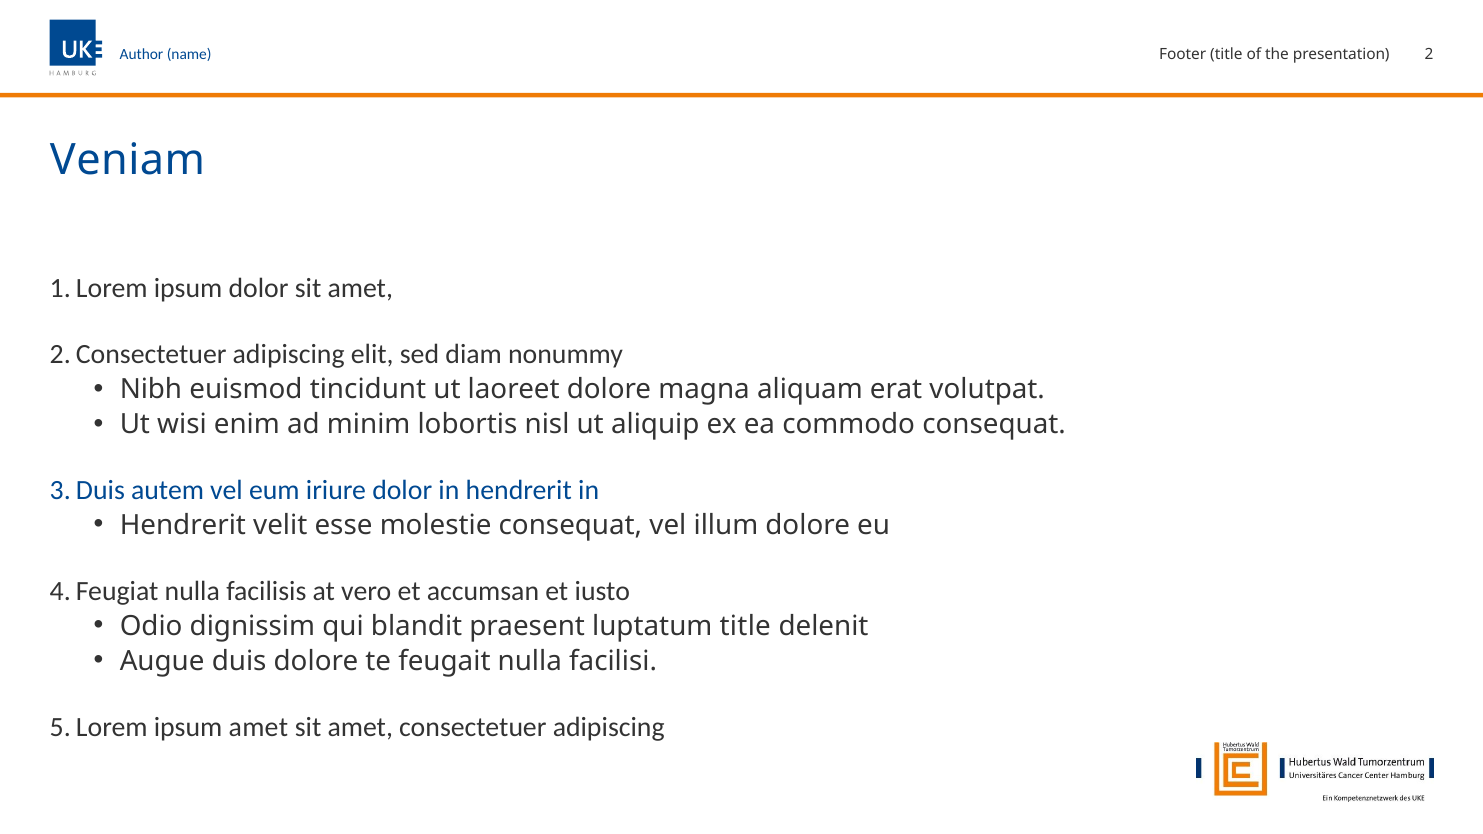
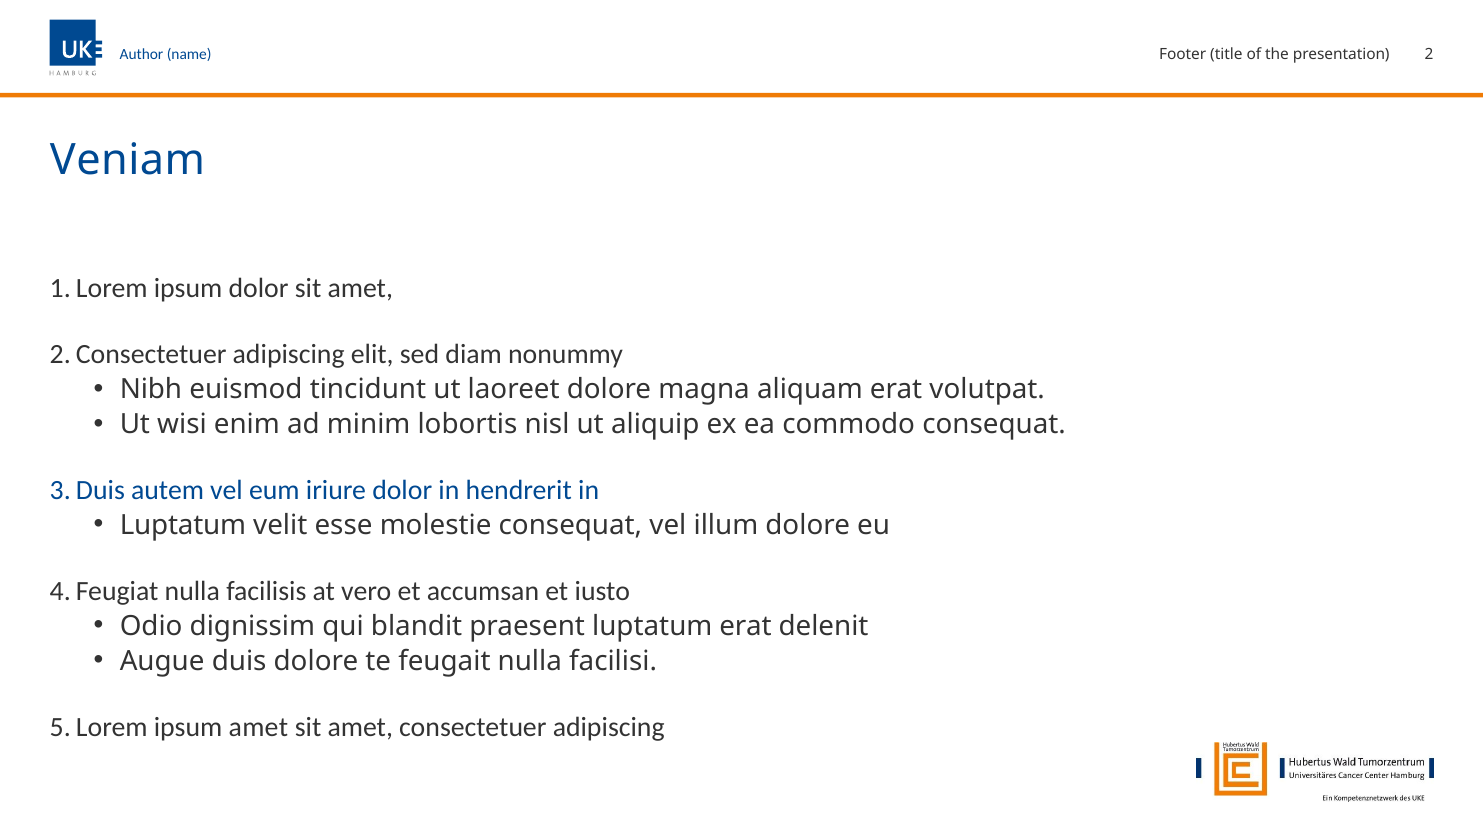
Hendrerit at (183, 525): Hendrerit -> Luptatum
luptatum title: title -> erat
